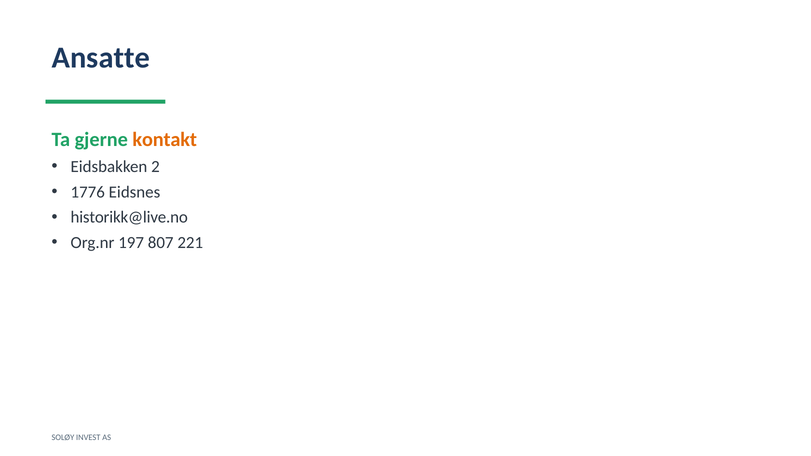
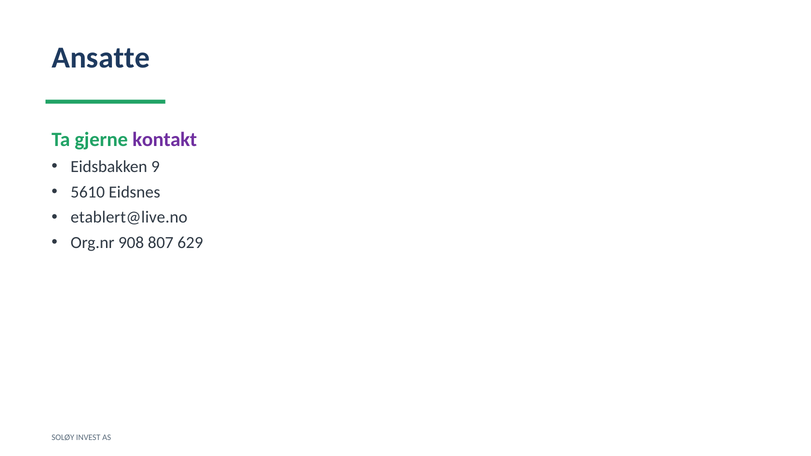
kontakt colour: orange -> purple
2: 2 -> 9
1776: 1776 -> 5610
historikk@live.no: historikk@live.no -> etablert@live.no
197: 197 -> 908
221: 221 -> 629
